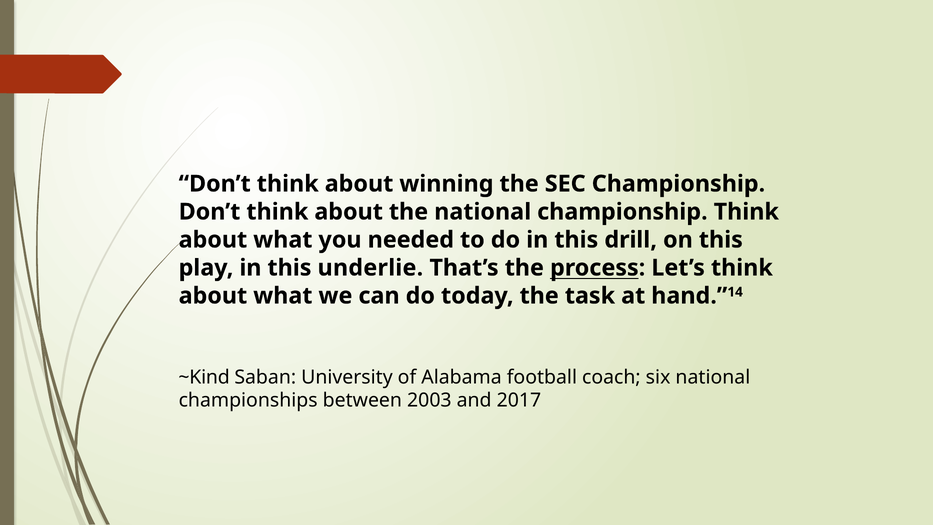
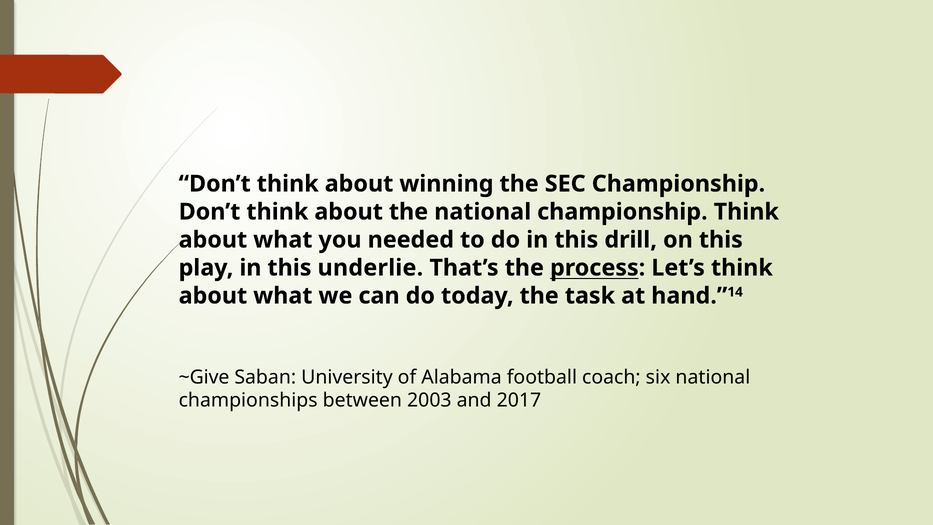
~Kind: ~Kind -> ~Give
